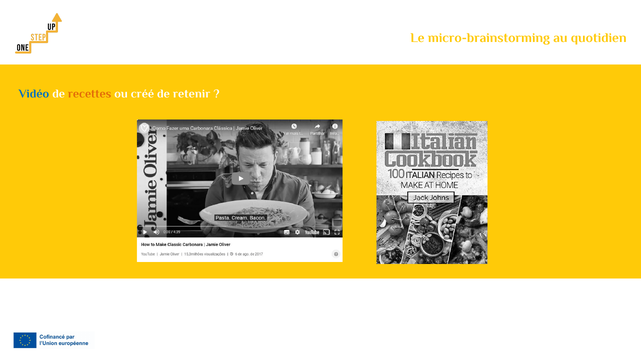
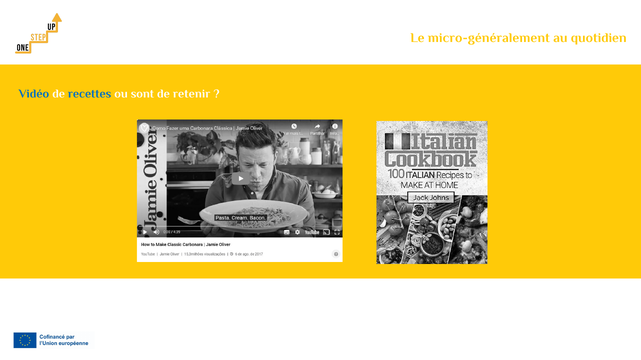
micro-brainstorming: micro-brainstorming -> micro-généralement
recettes colour: orange -> blue
créé: créé -> sont
